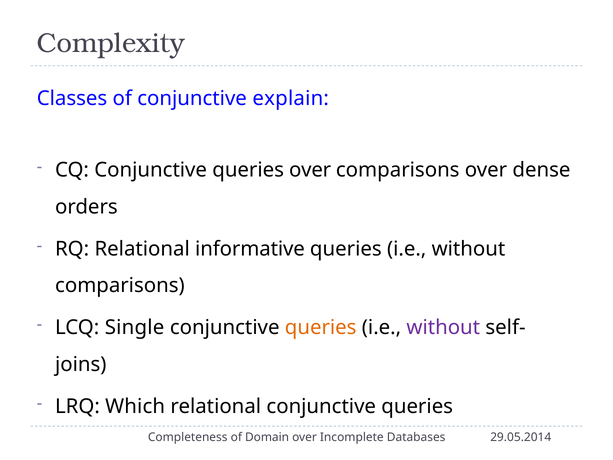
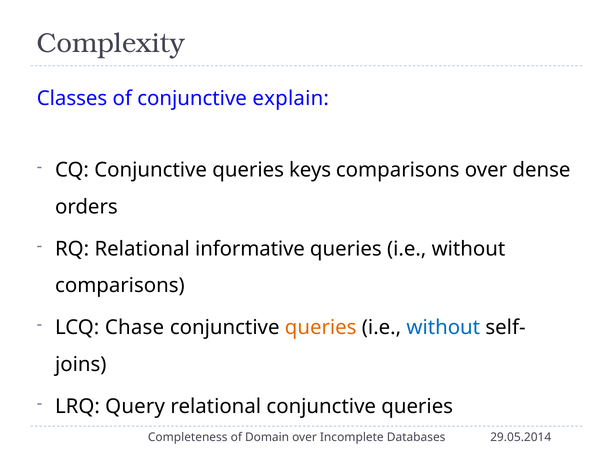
queries over: over -> keys
Single: Single -> Chase
without at (443, 327) colour: purple -> blue
Which: Which -> Query
